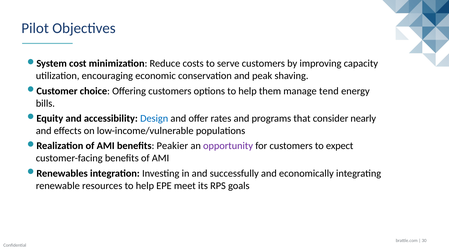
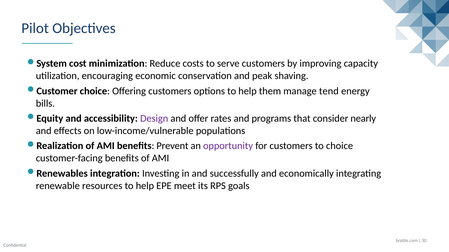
Design colour: blue -> purple
Peakier: Peakier -> Prevent
to expect: expect -> choice
